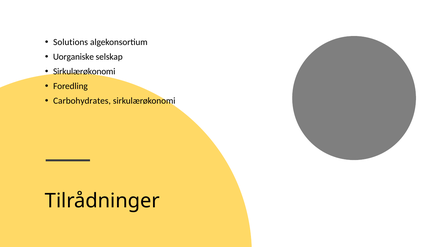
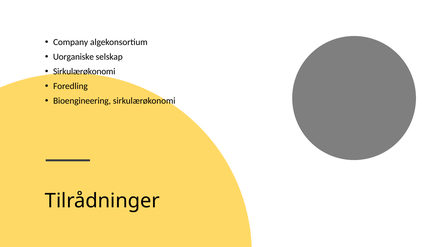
Solutions: Solutions -> Company
Carbohydrates: Carbohydrates -> Bioengineering
